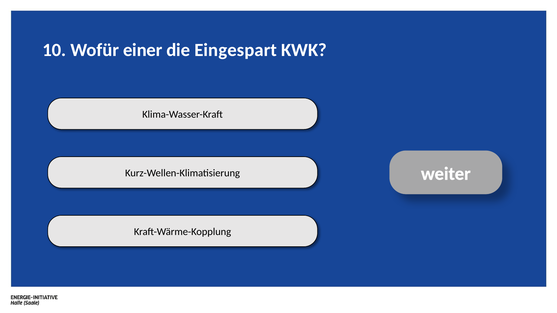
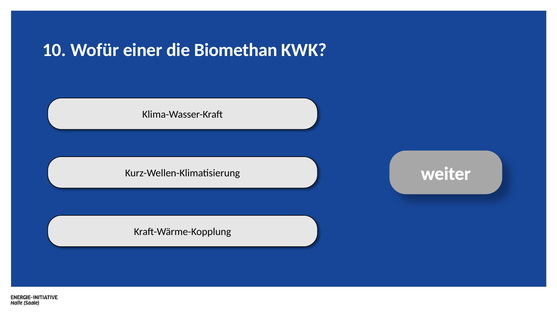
Eingespart: Eingespart -> Biomethan
